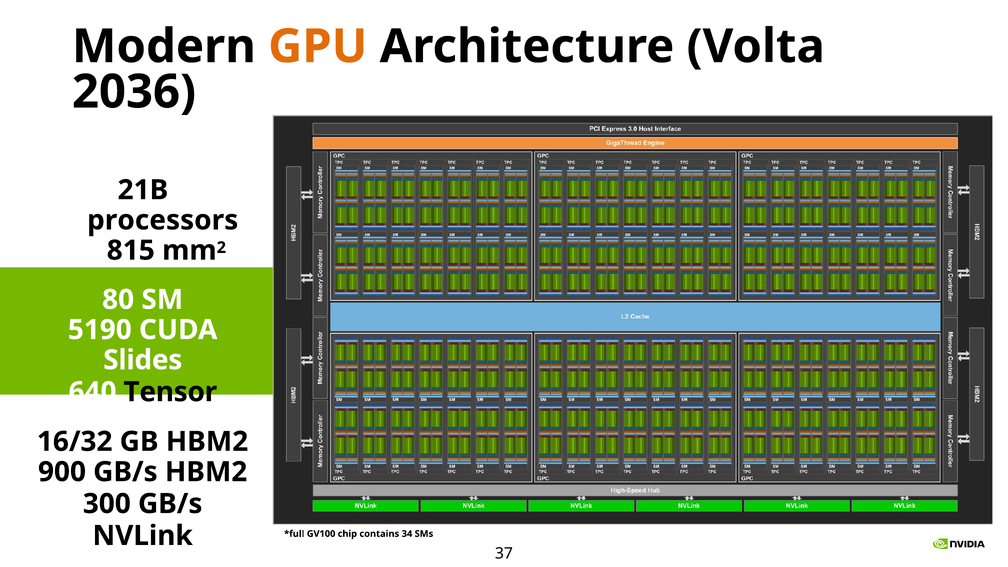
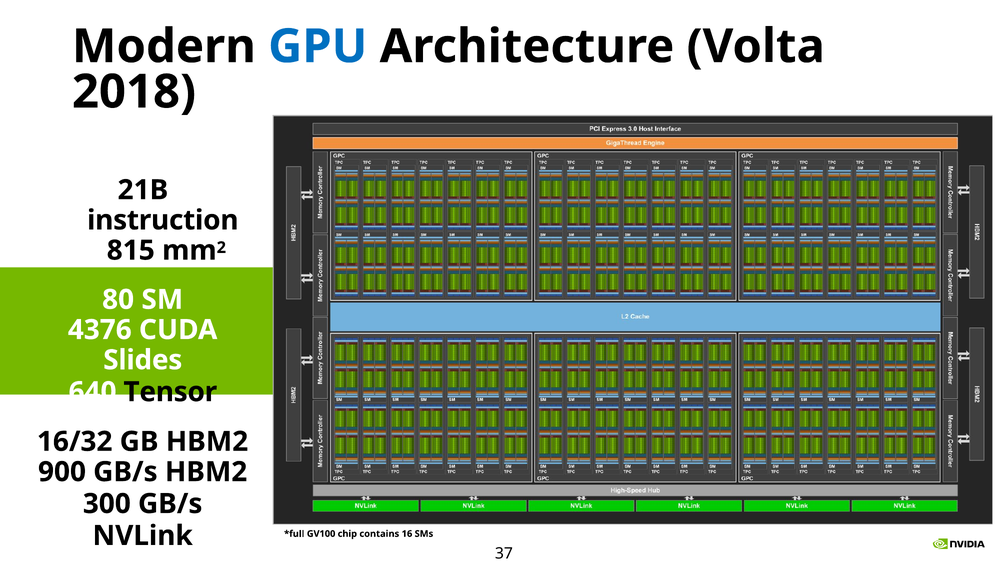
GPU colour: orange -> blue
2036: 2036 -> 2018
processors: processors -> instruction
5190: 5190 -> 4376
34: 34 -> 16
